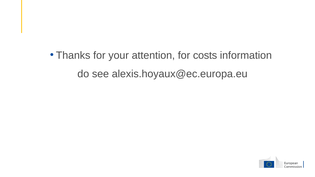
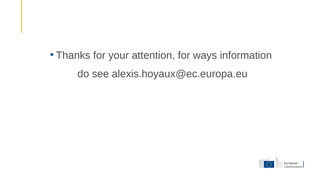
costs: costs -> ways
